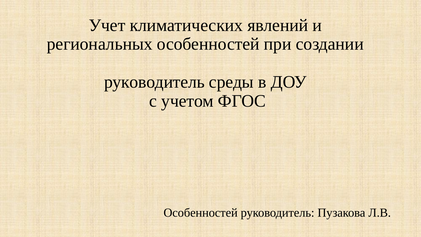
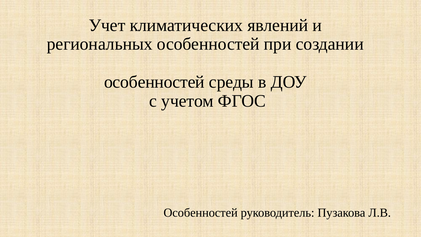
руководитель at (154, 82): руководитель -> особенностей
